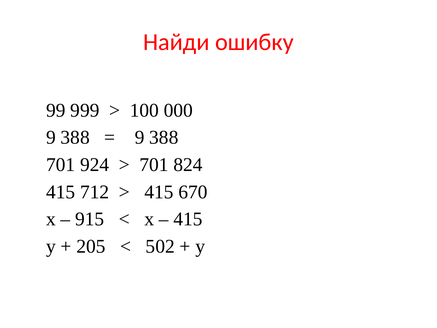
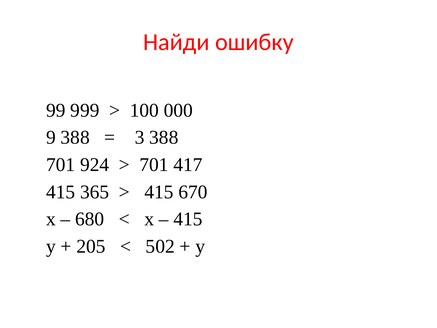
9 at (140, 137): 9 -> 3
824: 824 -> 417
712: 712 -> 365
915: 915 -> 680
